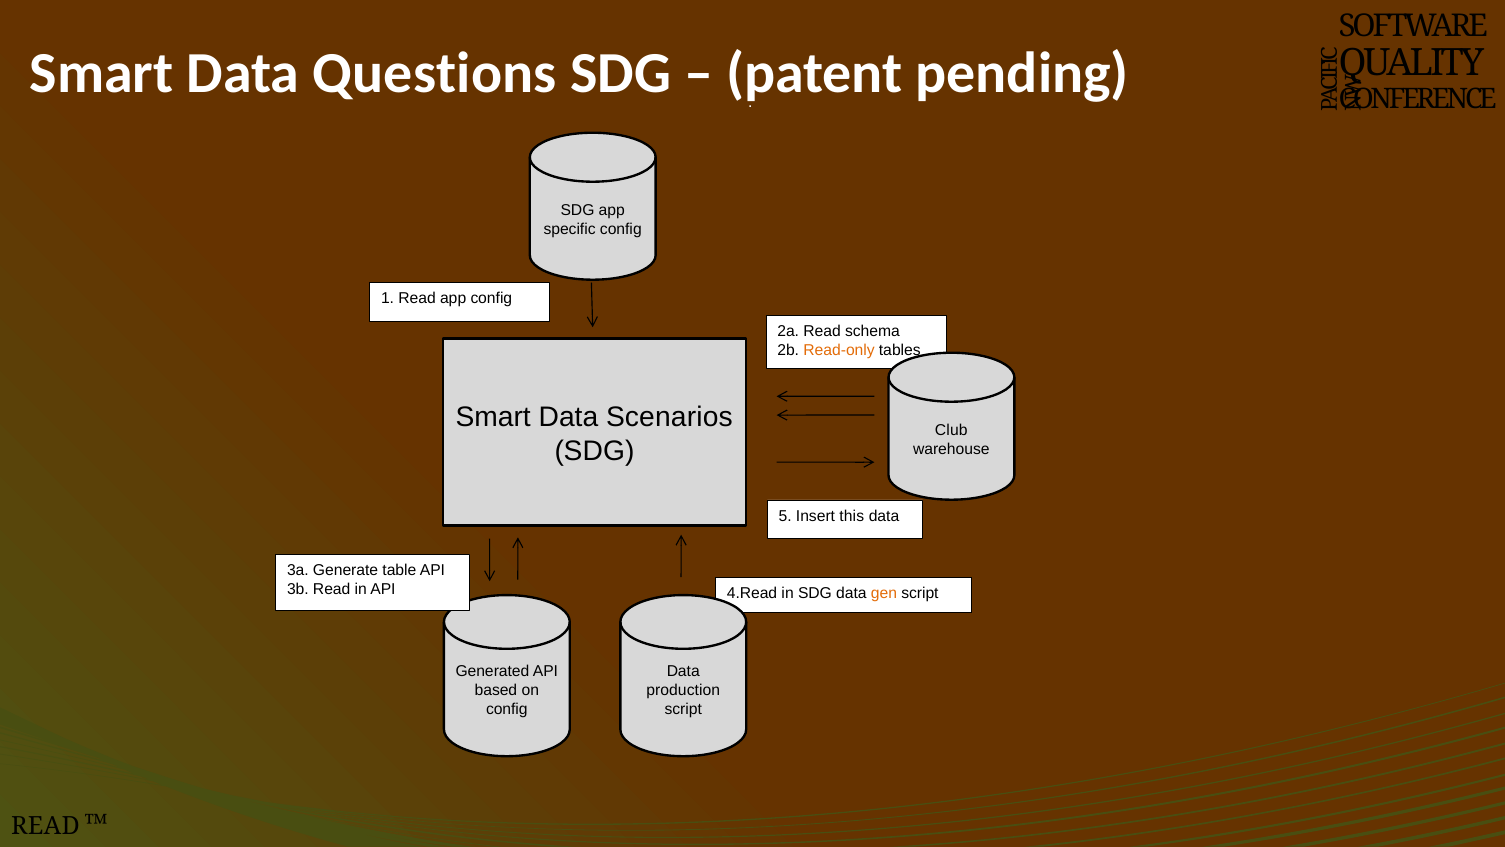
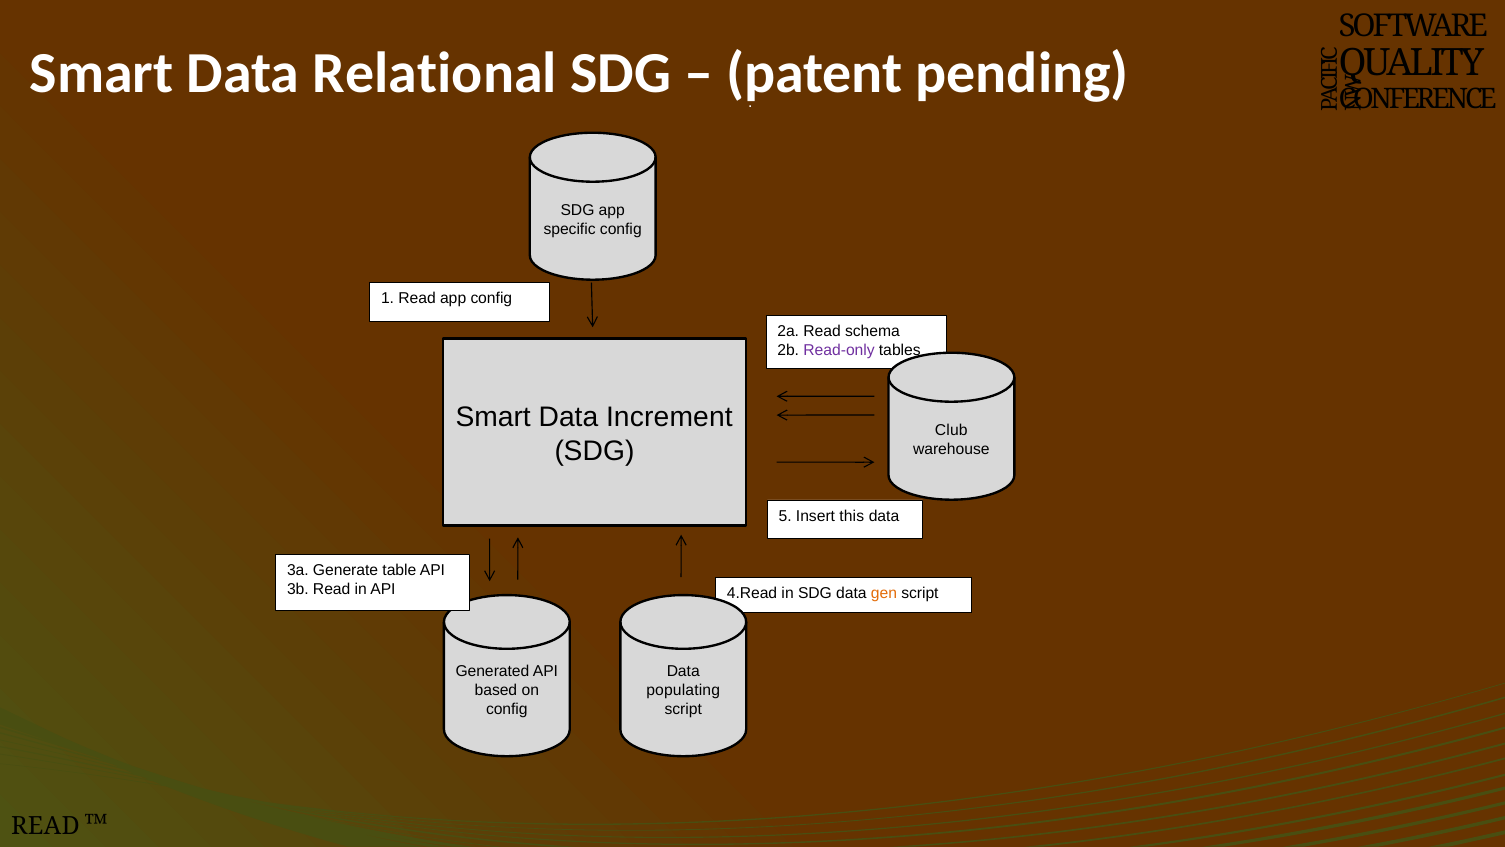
Questions: Questions -> Relational
Read-only colour: orange -> purple
Scenarios: Scenarios -> Increment
production: production -> populating
